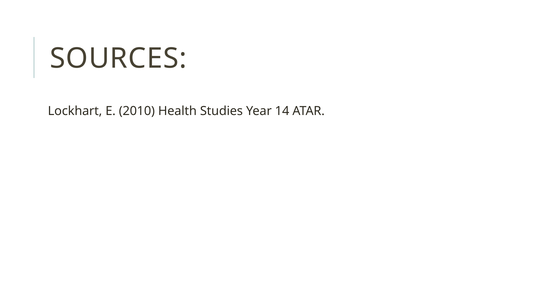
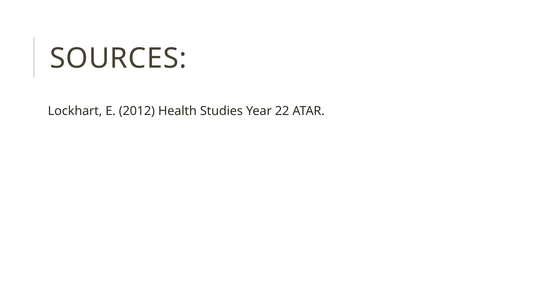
2010: 2010 -> 2012
14: 14 -> 22
